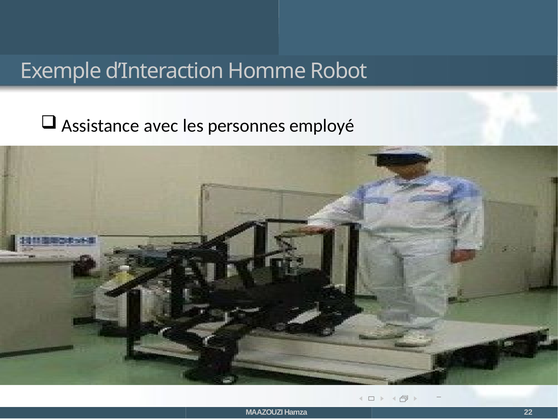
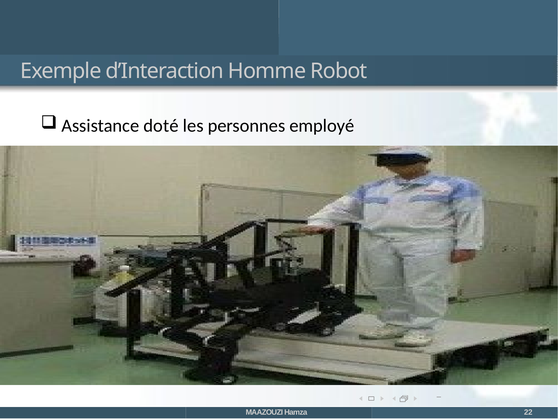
avec: avec -> doté
